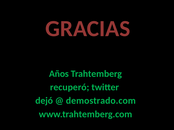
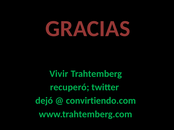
Años: Años -> Vivir
demostrado.com: demostrado.com -> convirtiendo.com
